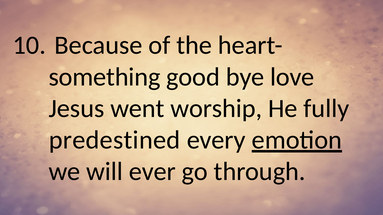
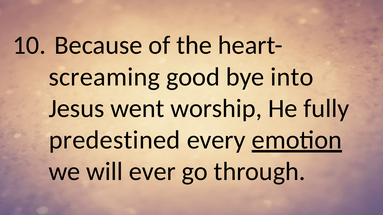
something: something -> screaming
love: love -> into
